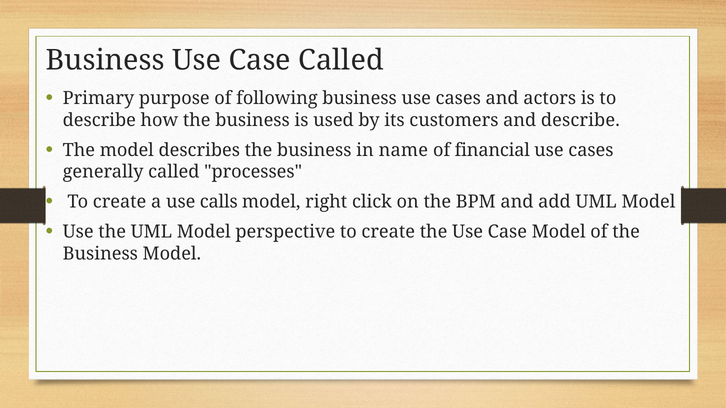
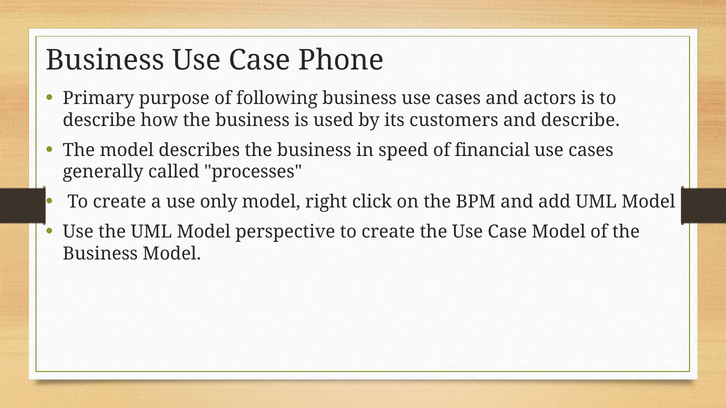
Case Called: Called -> Phone
name: name -> speed
calls: calls -> only
